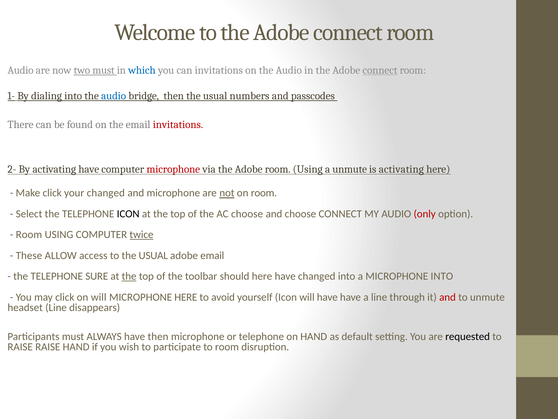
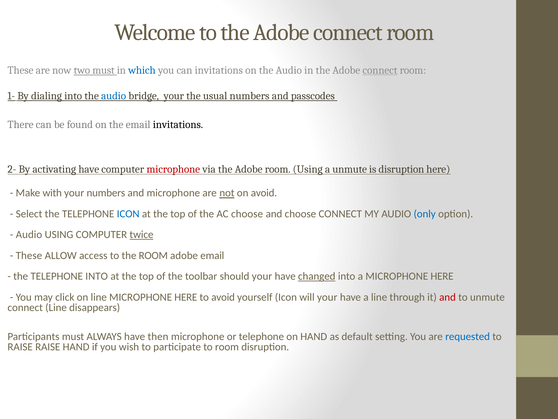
Audio at (21, 70): Audio -> These
bridge then: then -> your
invitations at (178, 125) colour: red -> black
is activating: activating -> disruption
Make click: click -> with
your changed: changed -> numbers
on room: room -> avoid
ICON at (128, 214) colour: black -> blue
only colour: red -> blue
Room at (29, 234): Room -> Audio
to the USUAL: USUAL -> ROOM
TELEPHONE SURE: SURE -> INTO
the at (129, 276) underline: present -> none
should here: here -> your
changed at (317, 276) underline: none -> present
a MICROPHONE INTO: INTO -> HERE
on will: will -> line
will have: have -> your
headset at (25, 307): headset -> connect
requested colour: black -> blue
